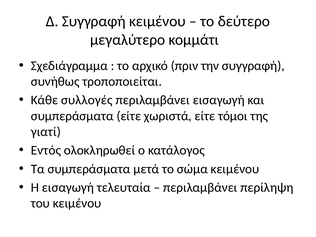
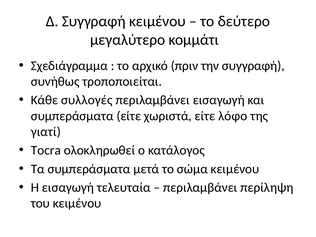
τόμοι: τόμοι -> λόφο
Εντός: Εντός -> Tocra
